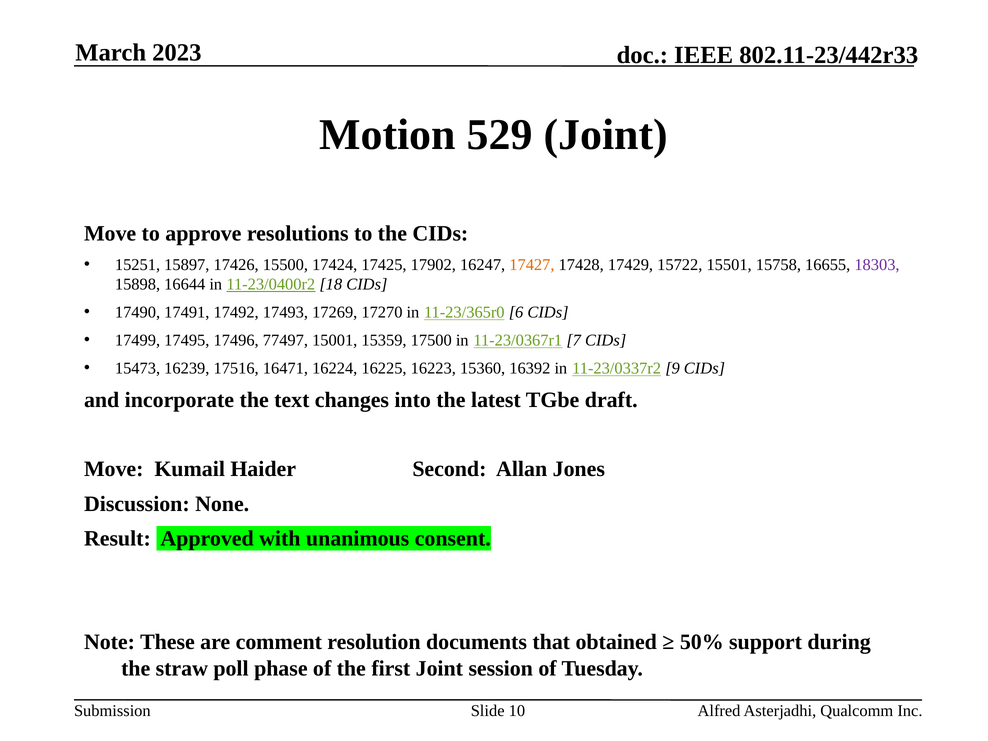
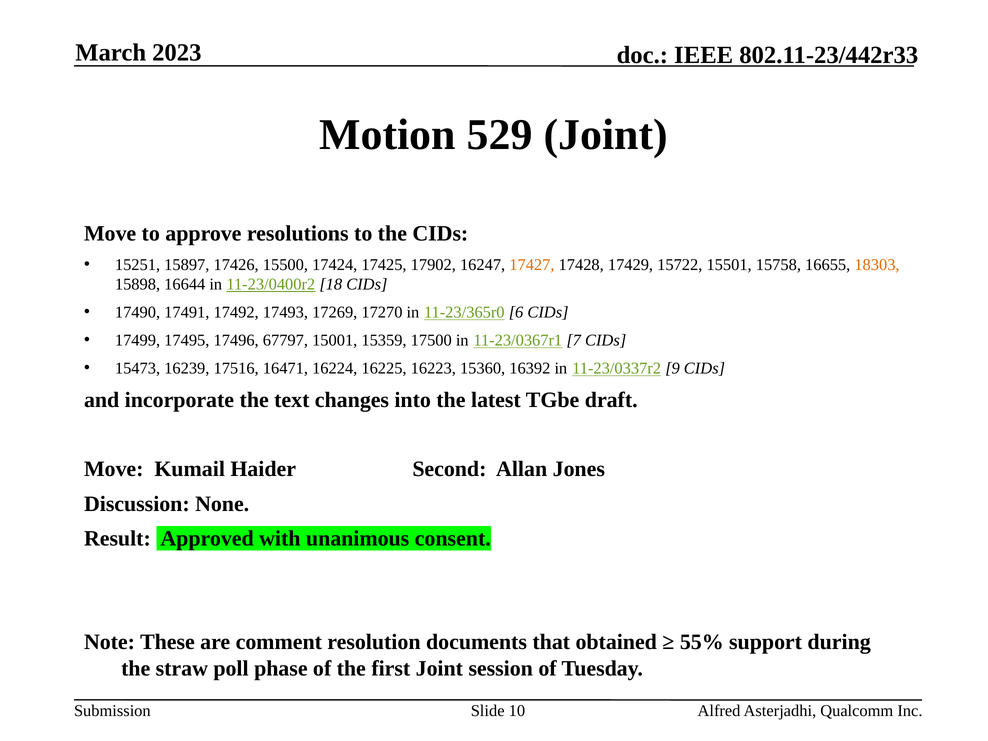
18303 colour: purple -> orange
77497: 77497 -> 67797
50%: 50% -> 55%
